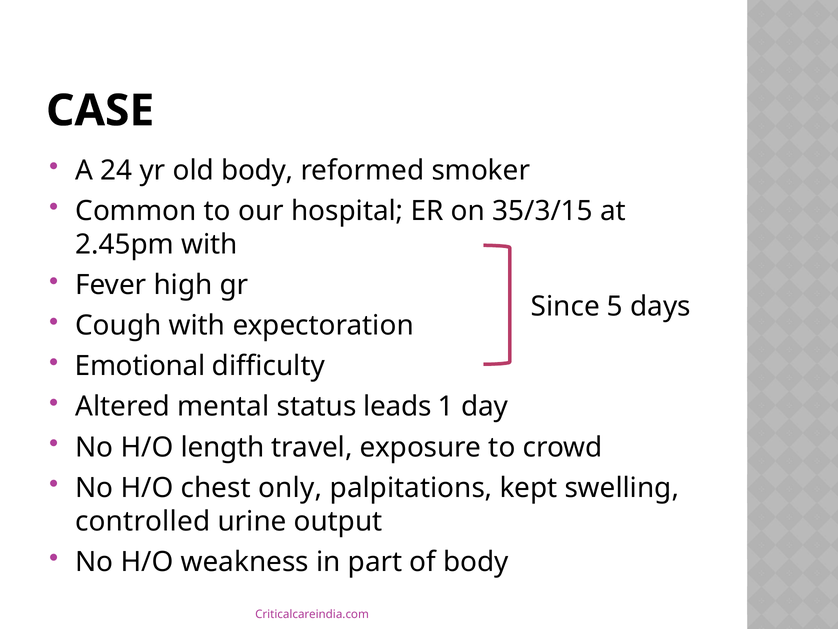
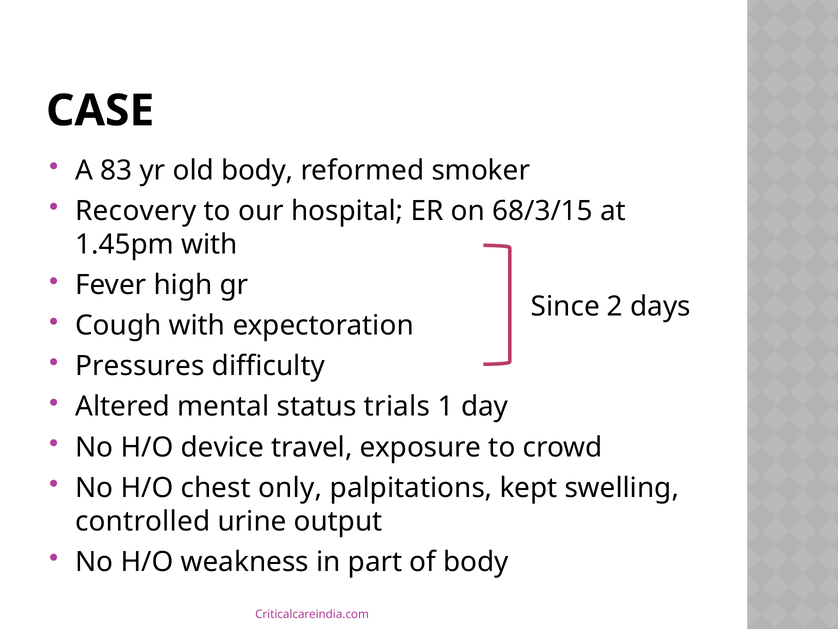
24: 24 -> 83
Common: Common -> Recovery
35/3/15: 35/3/15 -> 68/3/15
2.45pm: 2.45pm -> 1.45pm
5: 5 -> 2
Emotional: Emotional -> Pressures
leads: leads -> trials
length: length -> device
